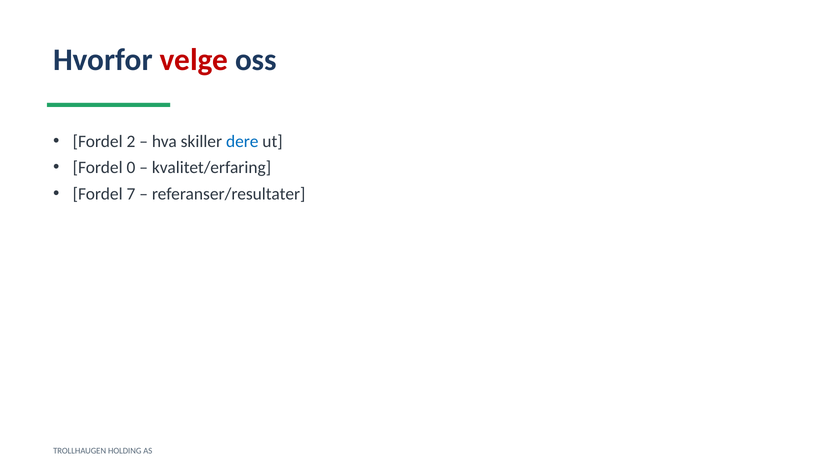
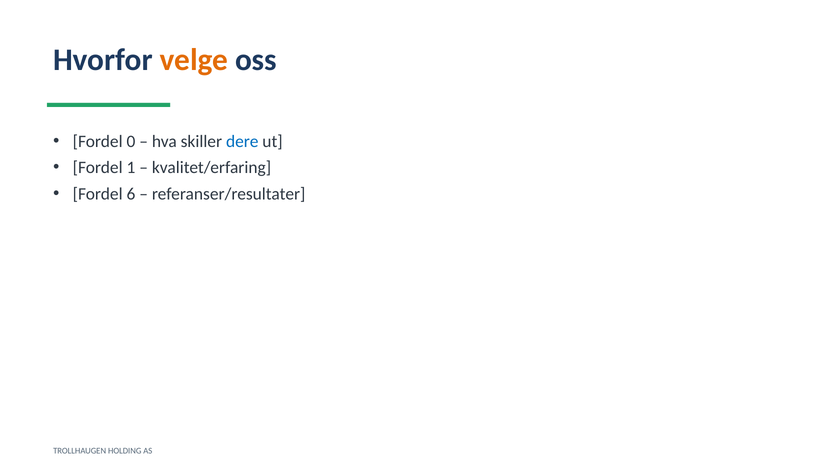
velge colour: red -> orange
2: 2 -> 0
0: 0 -> 1
7: 7 -> 6
